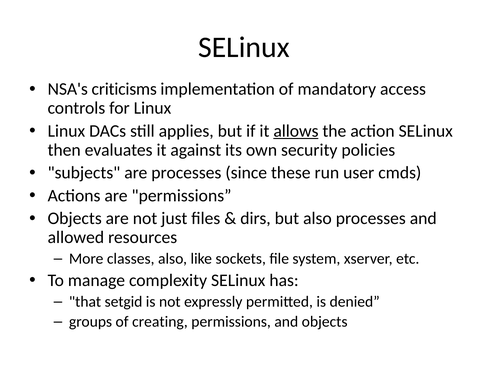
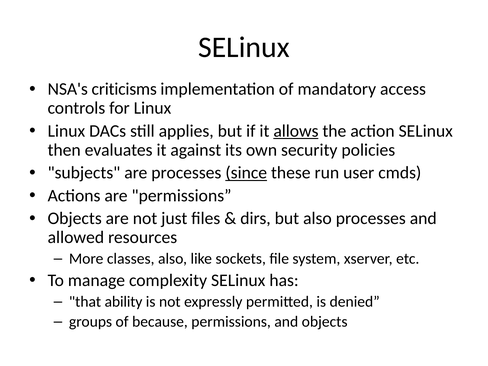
since underline: none -> present
setgid: setgid -> ability
creating: creating -> because
